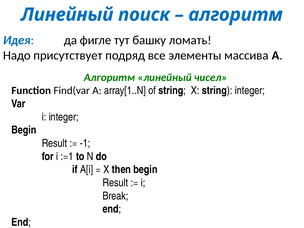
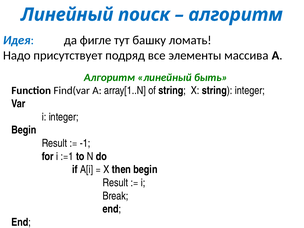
чисел: чисел -> быть
